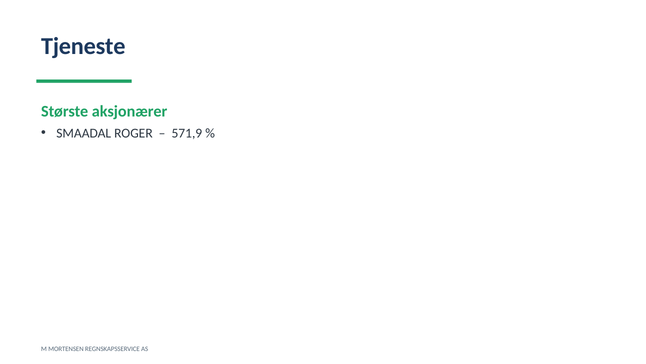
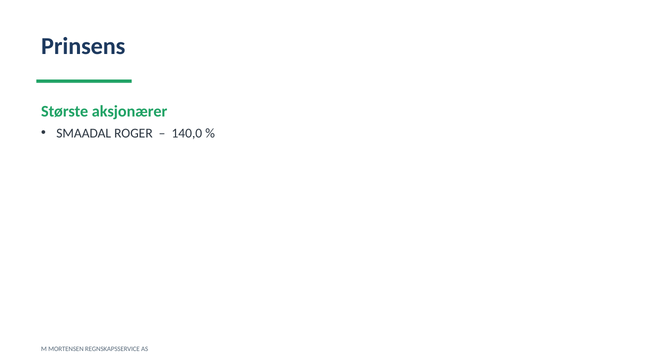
Tjeneste: Tjeneste -> Prinsens
571,9: 571,9 -> 140,0
